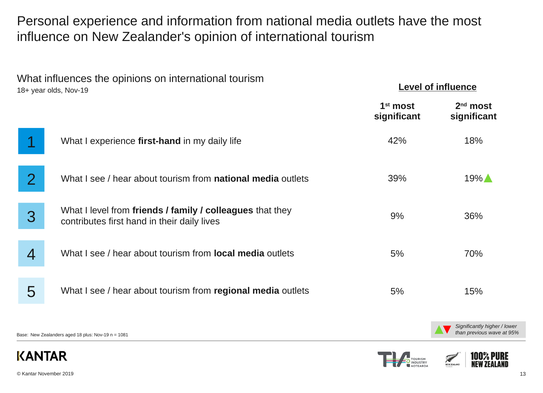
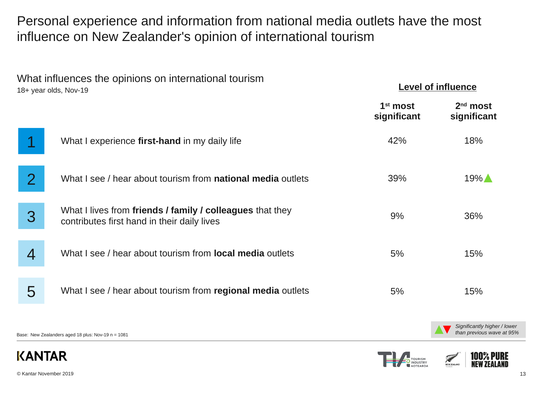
I level: level -> lives
70% at (474, 254): 70% -> 15%
